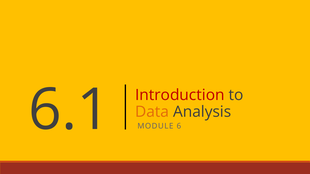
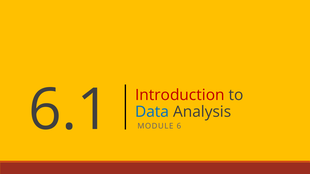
Data colour: orange -> blue
